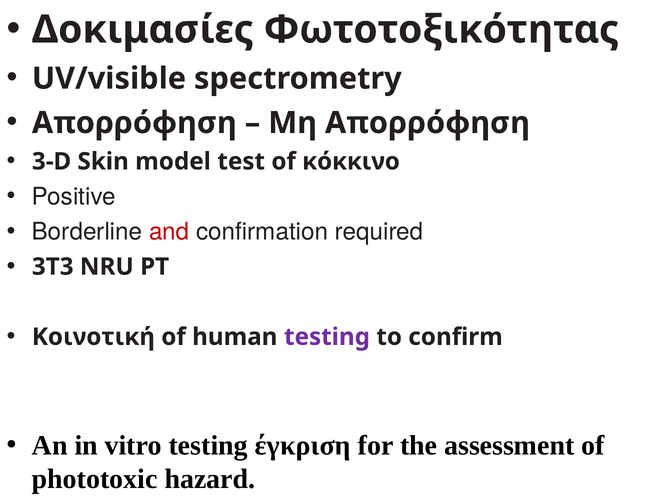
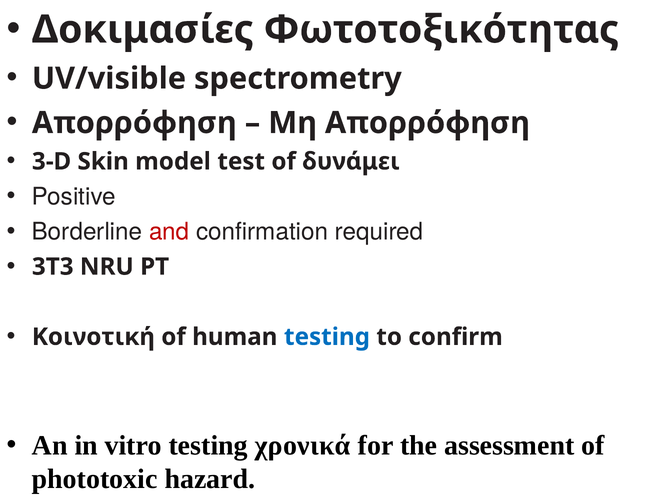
κόκκινο: κόκκινο -> δυνάμει
testing at (327, 336) colour: purple -> blue
έγκριση: έγκριση -> χρονικά
